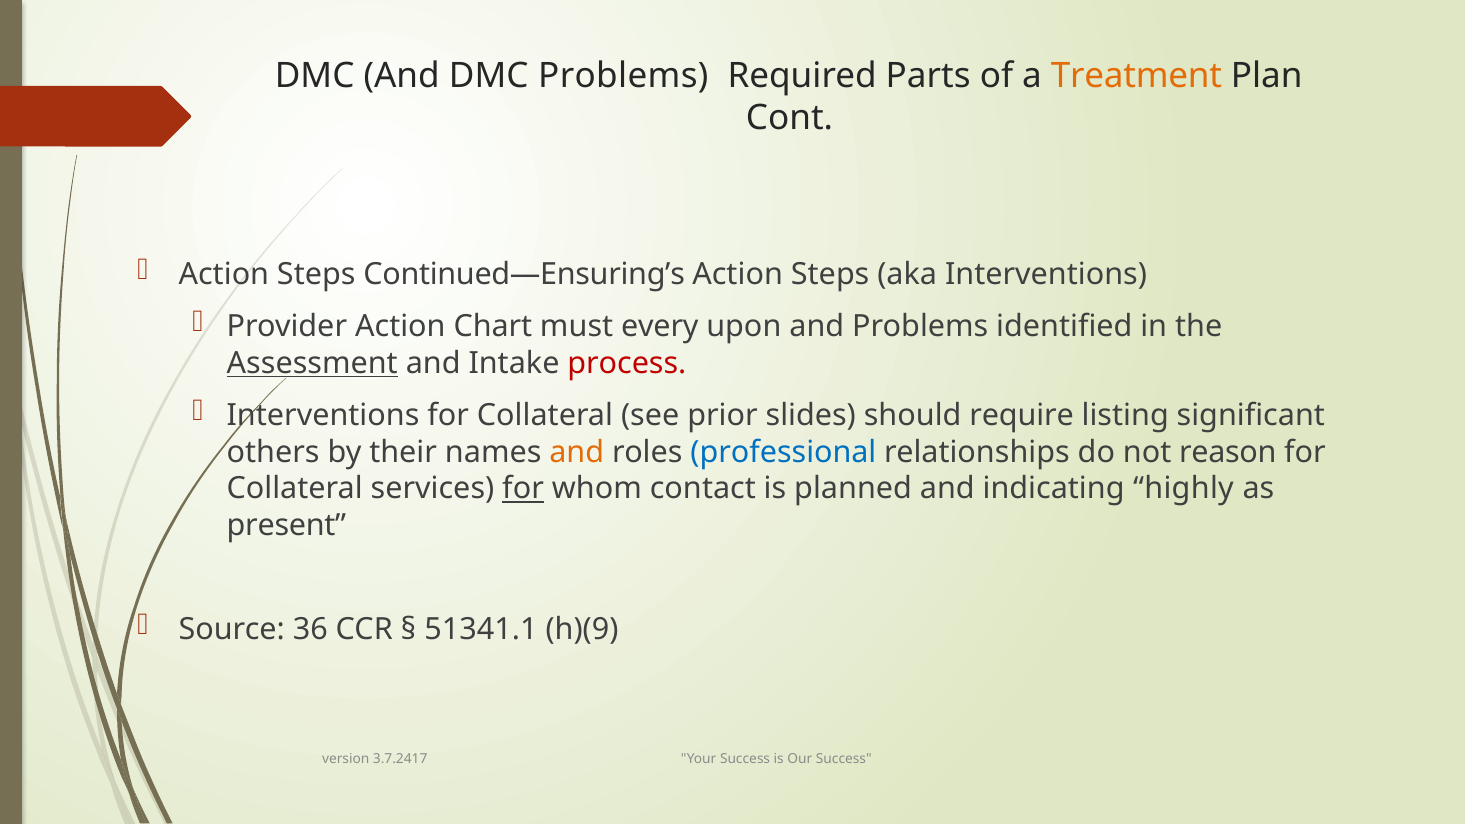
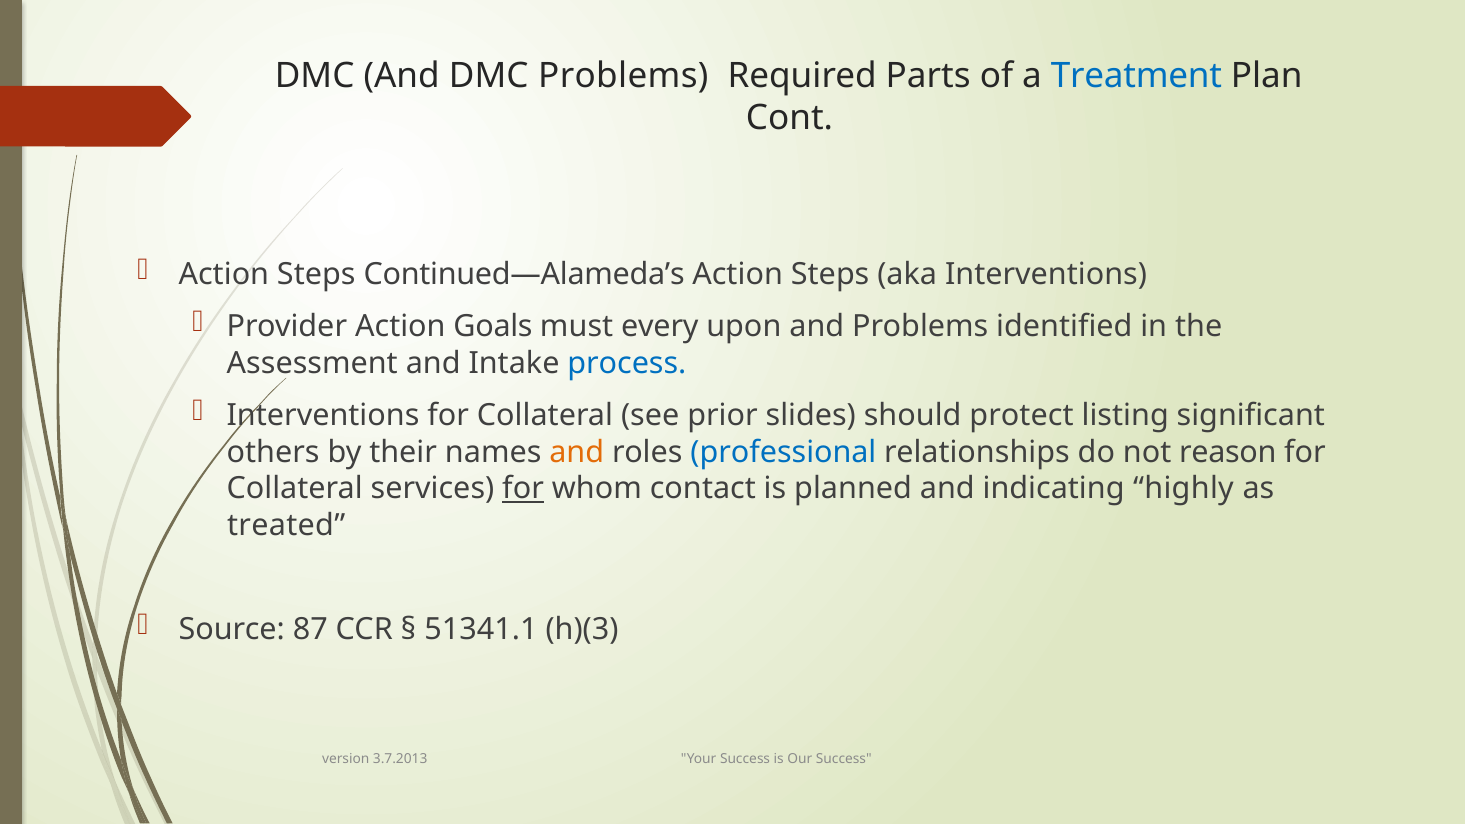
Treatment colour: orange -> blue
Continued—Ensuring’s: Continued—Ensuring’s -> Continued—Alameda’s
Chart: Chart -> Goals
Assessment underline: present -> none
process colour: red -> blue
require: require -> protect
present: present -> treated
36: 36 -> 87
h)(9: h)(9 -> h)(3
3.7.2417: 3.7.2417 -> 3.7.2013
